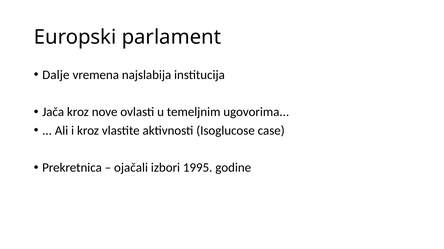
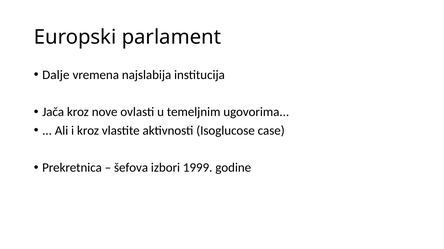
ojačali: ojačali -> šefova
1995: 1995 -> 1999
